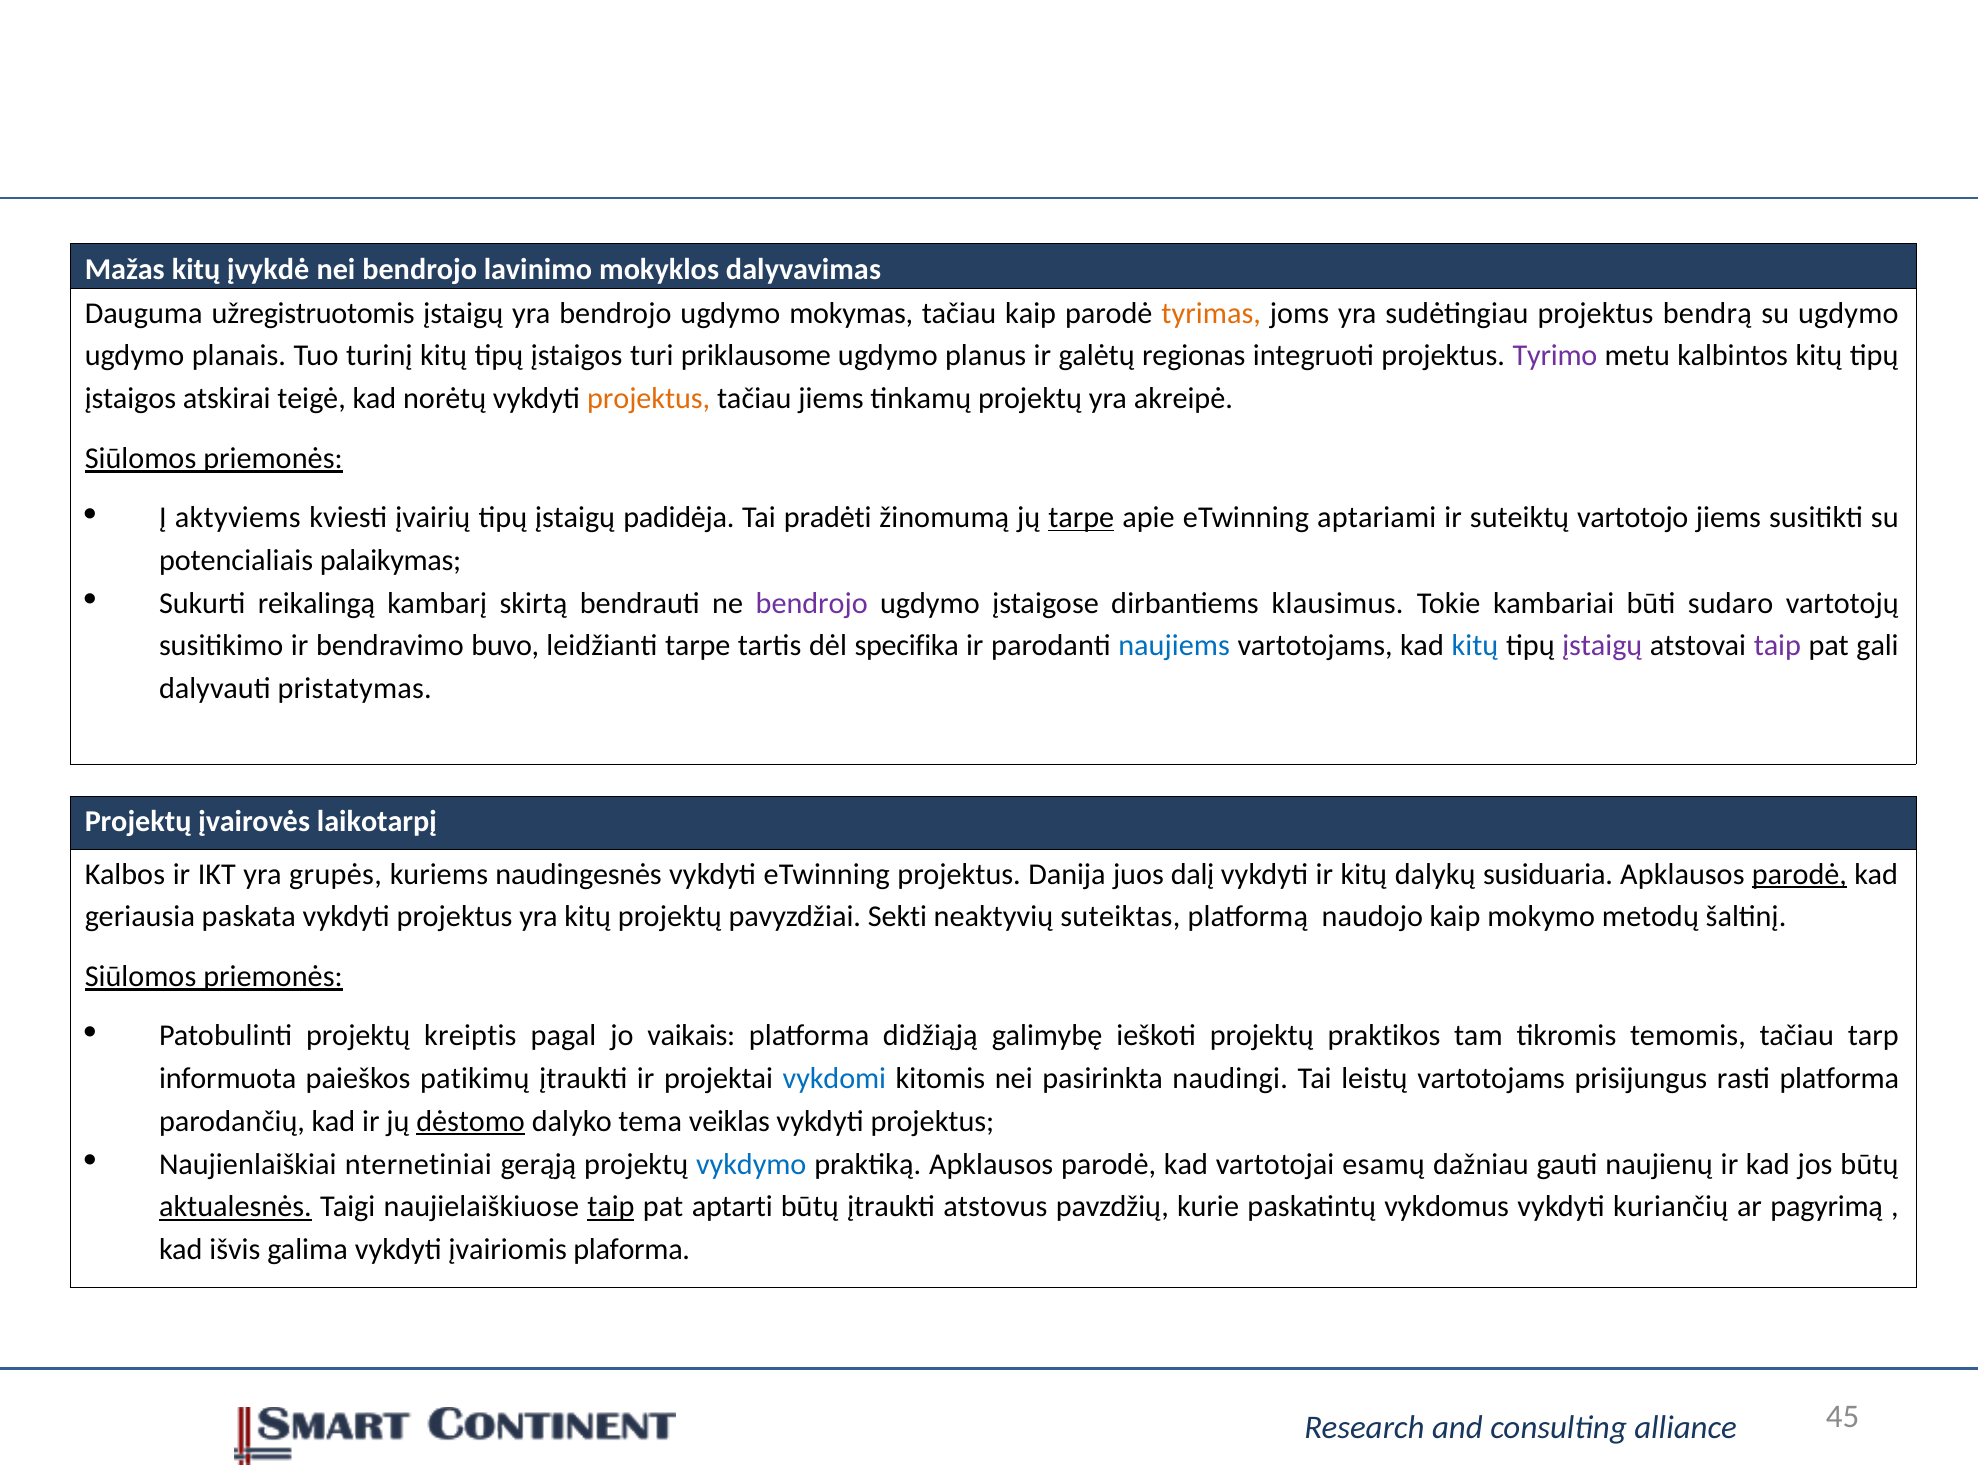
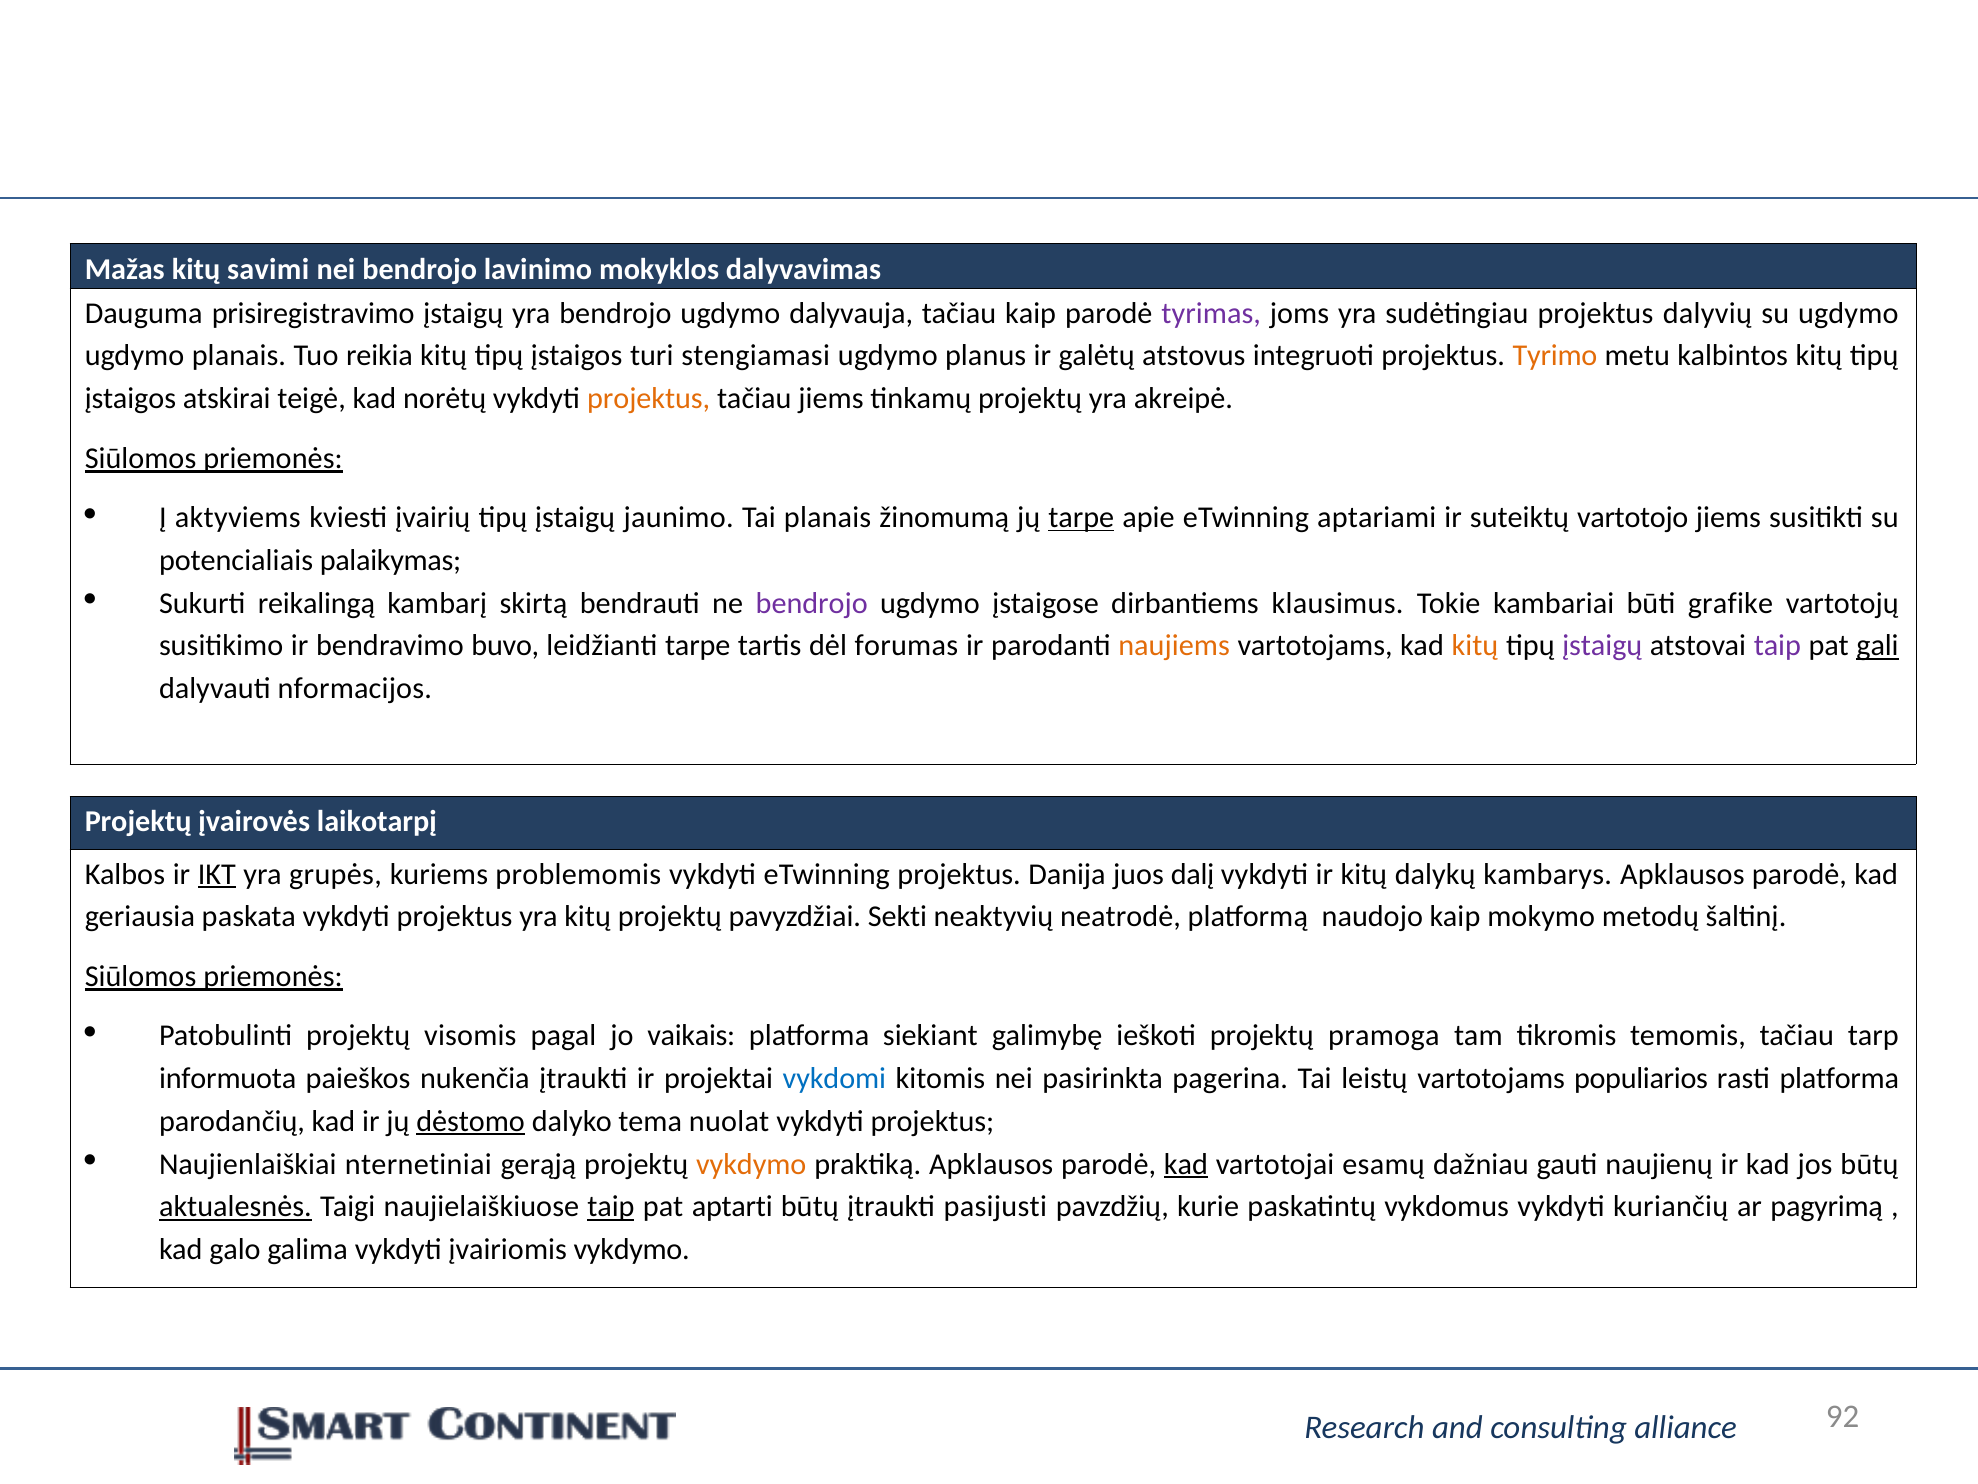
įvykdė: įvykdė -> savimi
užregistruotomis: užregistruotomis -> prisiregistravimo
mokymas: mokymas -> dalyvauja
tyrimas colour: orange -> purple
bendrą: bendrą -> dalyvių
turinį: turinį -> reikia
priklausome: priklausome -> stengiamasi
regionas: regionas -> atstovus
Tyrimo colour: purple -> orange
padidėja: padidėja -> jaunimo
Tai pradėti: pradėti -> planais
sudaro: sudaro -> grafike
specifika: specifika -> forumas
naujiems colour: blue -> orange
kitų at (1475, 646) colour: blue -> orange
gali underline: none -> present
pristatymas: pristatymas -> nformacijos
IKT underline: none -> present
naudingesnės: naudingesnės -> problemomis
susiduaria: susiduaria -> kambarys
parodė at (1799, 874) underline: present -> none
suteiktas: suteiktas -> neatrodė
kreiptis: kreiptis -> visomis
didžiąją: didžiąją -> siekiant
praktikos: praktikos -> pramoga
patikimų: patikimų -> nukenčia
naudingi: naudingi -> pagerina
prisijungus: prisijungus -> populiarios
veiklas: veiklas -> nuolat
vykdymo at (751, 1164) colour: blue -> orange
kad at (1186, 1164) underline: none -> present
atstovus: atstovus -> pasijusti
išvis: išvis -> galo
įvairiomis plaforma: plaforma -> vykdymo
45: 45 -> 92
